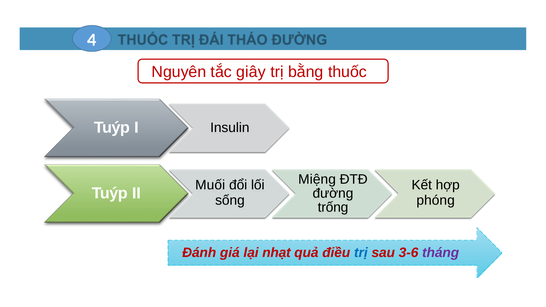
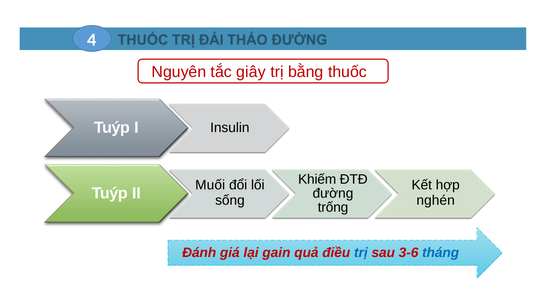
Miệng: Miệng -> Khiếm
phóng: phóng -> nghén
nhạt: nhạt -> gain
tháng colour: purple -> blue
